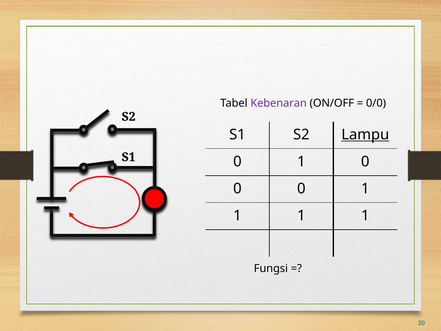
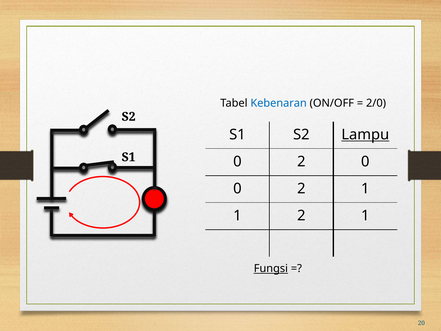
Kebenaran colour: purple -> blue
0/0: 0/0 -> 2/0
1 at (301, 162): 1 -> 2
0 at (301, 189): 0 -> 2
1 at (301, 215): 1 -> 2
Fungsi underline: none -> present
